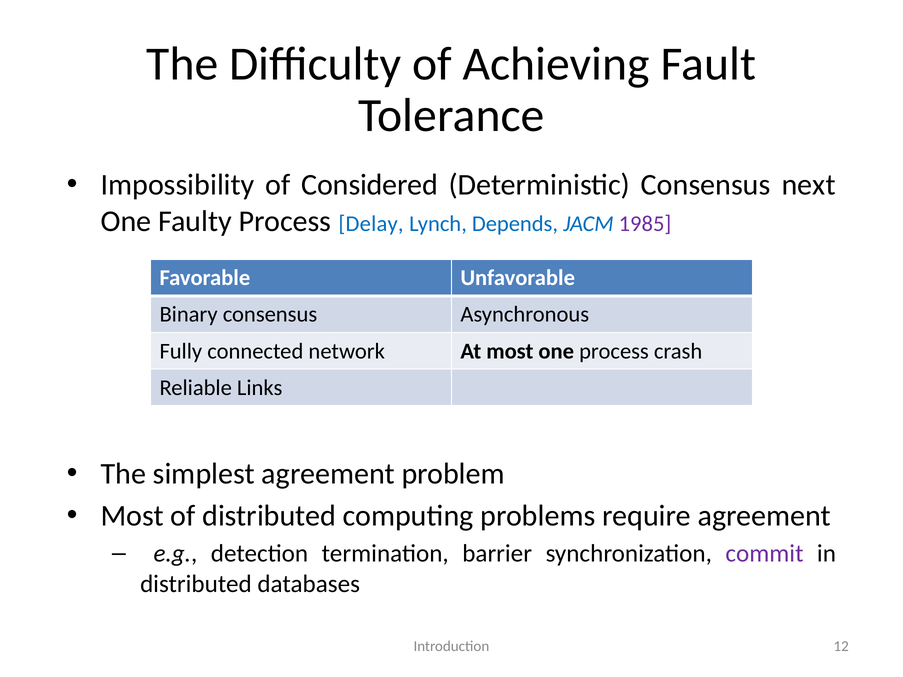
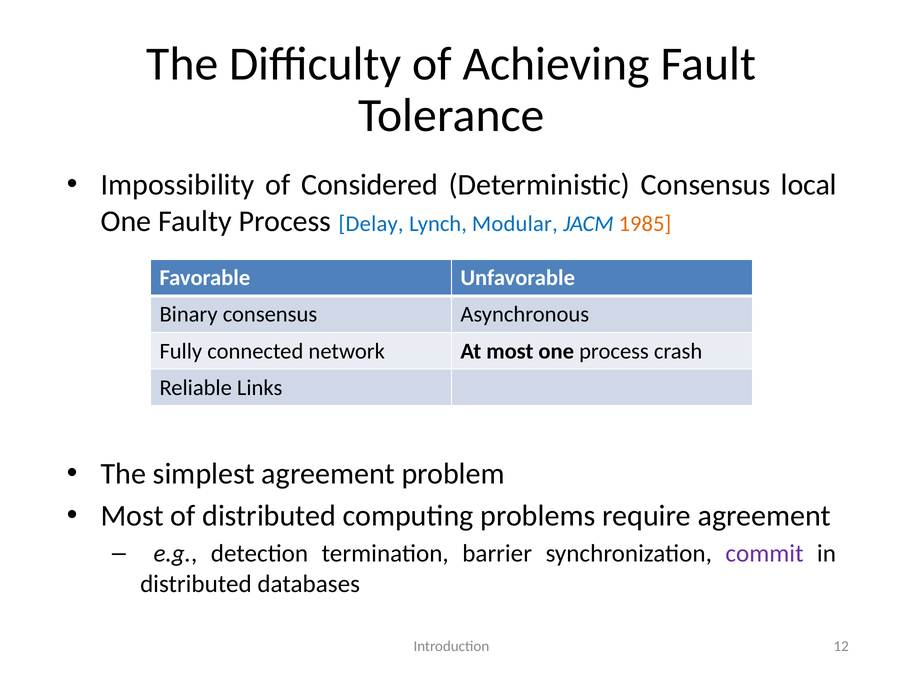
next: next -> local
Depends: Depends -> Modular
1985 colour: purple -> orange
